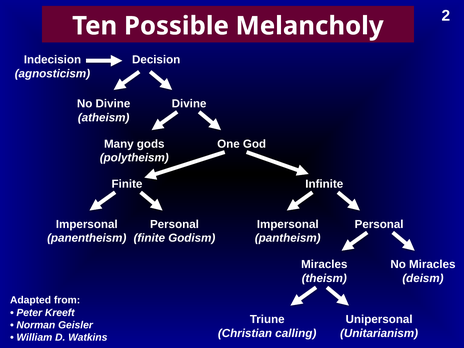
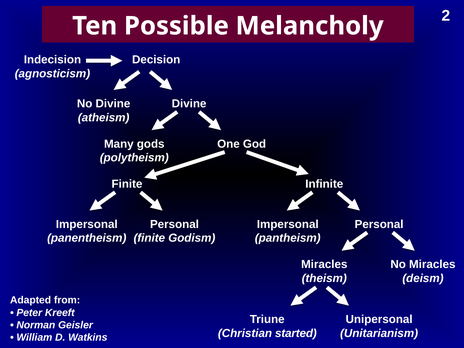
calling: calling -> started
